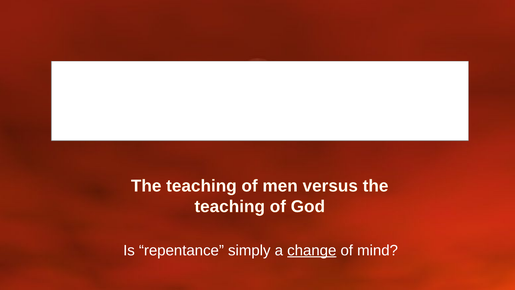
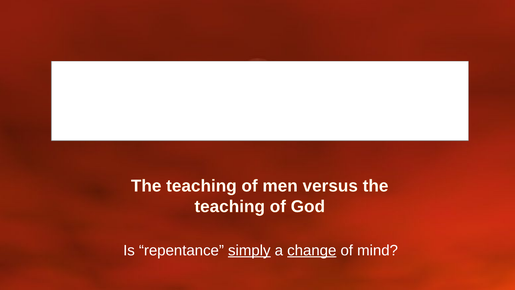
simply underline: none -> present
